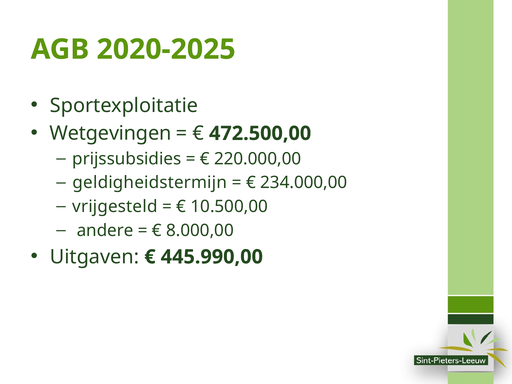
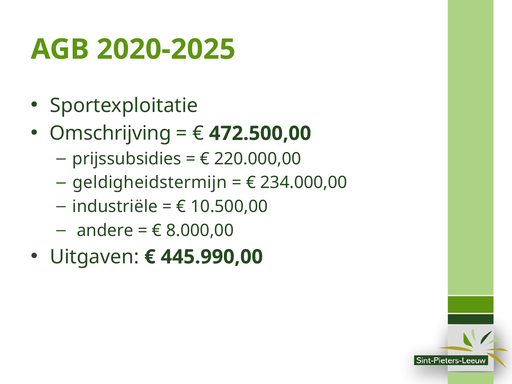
Wetgevingen: Wetgevingen -> Omschrijving
vrijgesteld: vrijgesteld -> industriële
